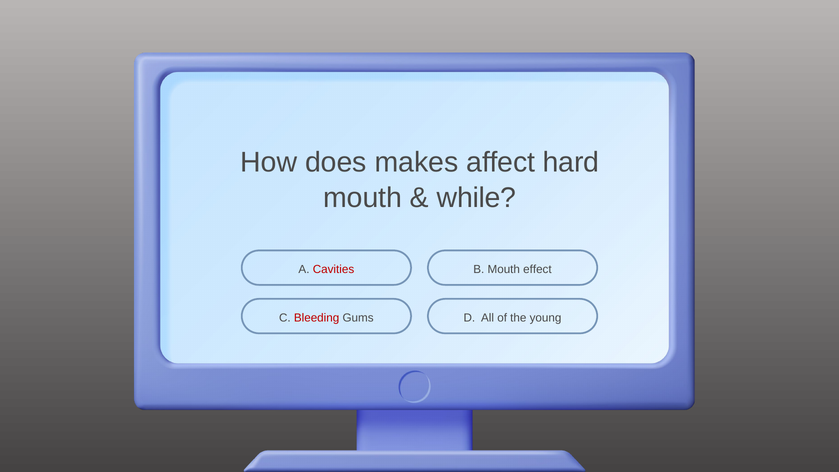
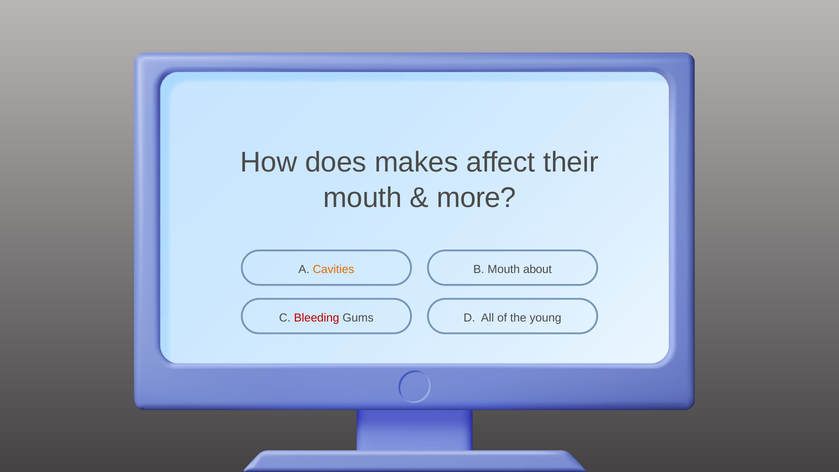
hard: hard -> their
while: while -> more
Cavities colour: red -> orange
effect: effect -> about
